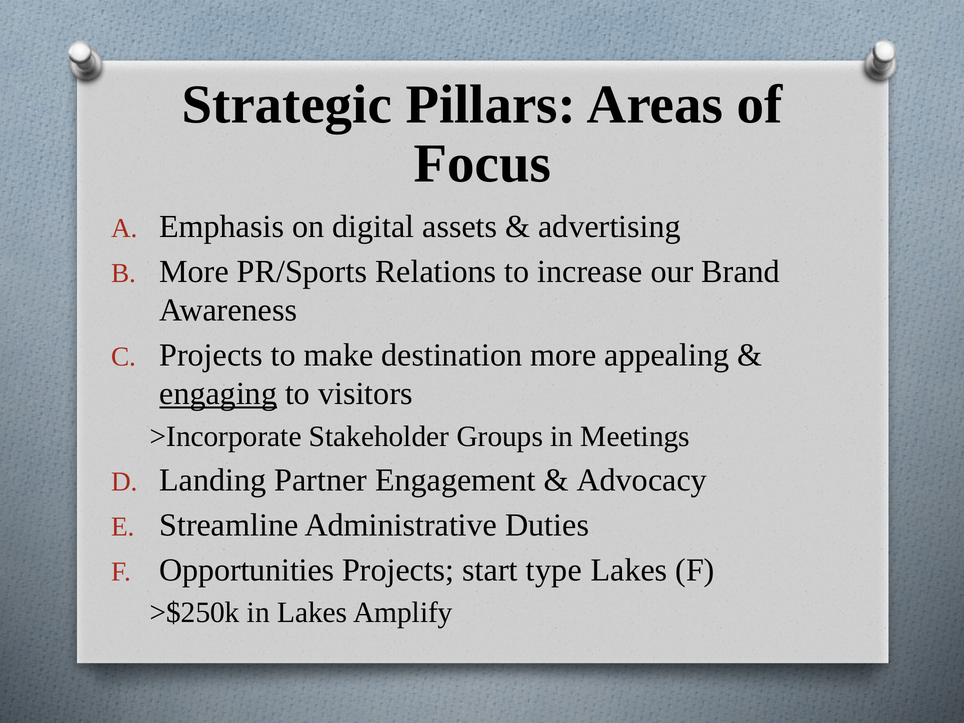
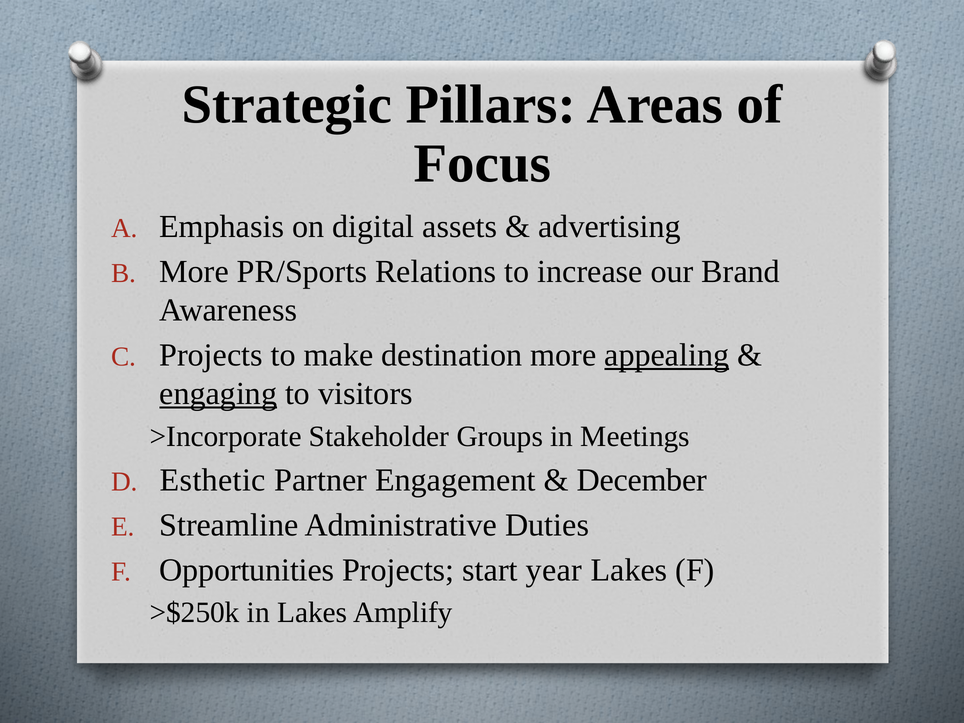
appealing underline: none -> present
Landing: Landing -> Esthetic
Advocacy: Advocacy -> December
type: type -> year
